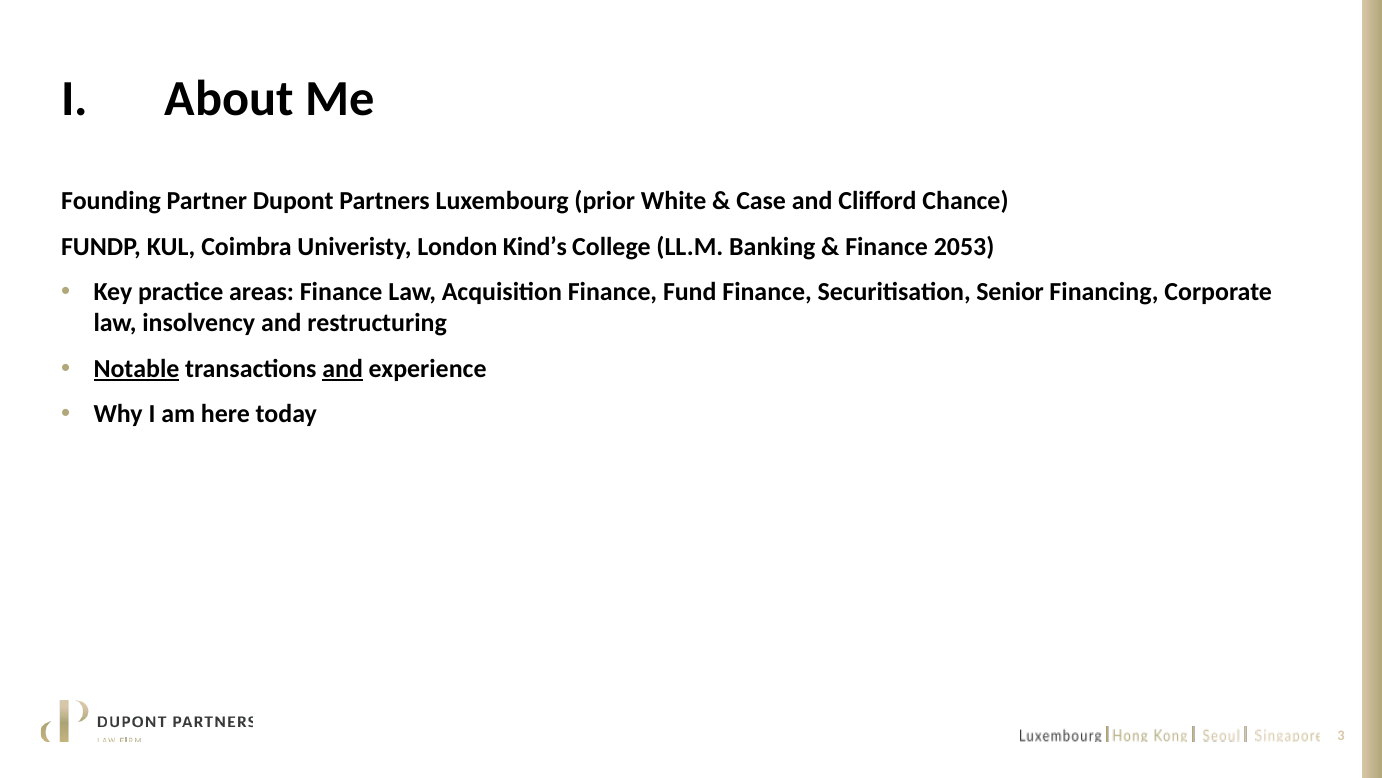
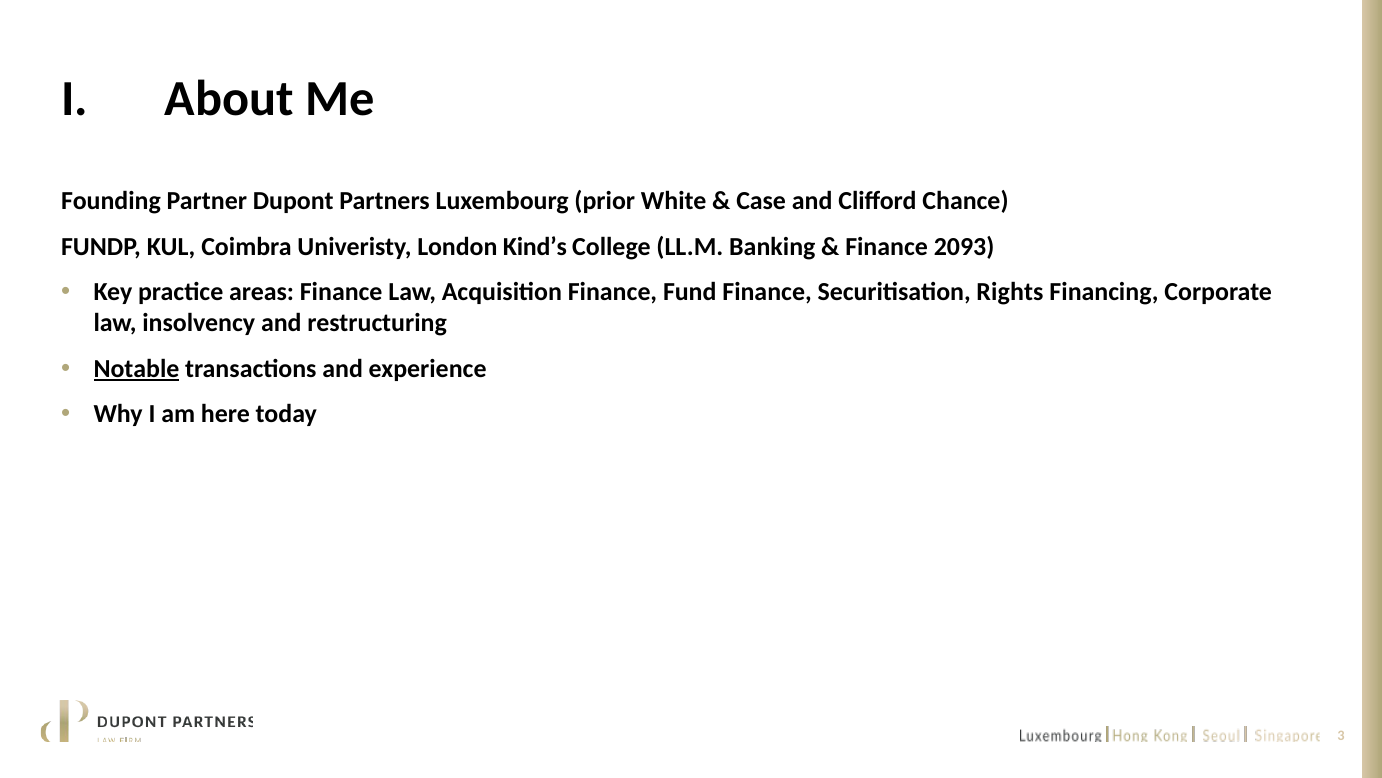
2053: 2053 -> 2093
Senior: Senior -> Rights
and at (343, 369) underline: present -> none
